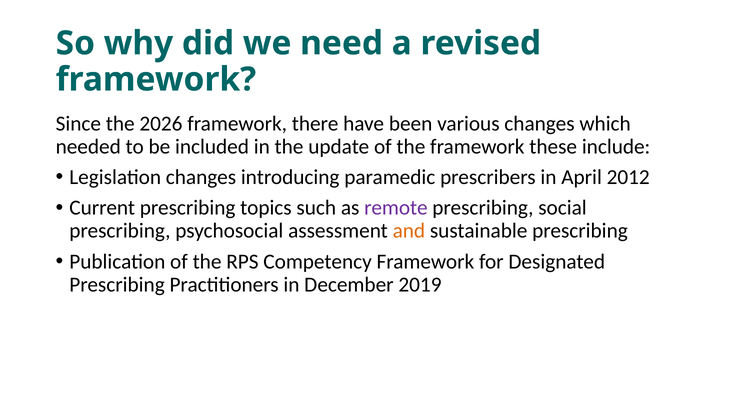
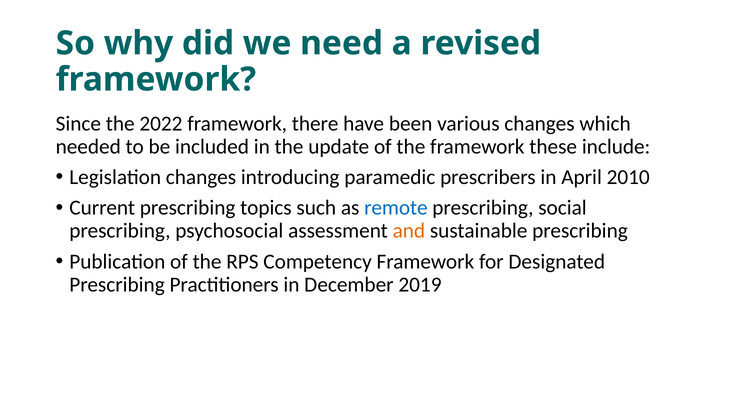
2026: 2026 -> 2022
2012: 2012 -> 2010
remote colour: purple -> blue
